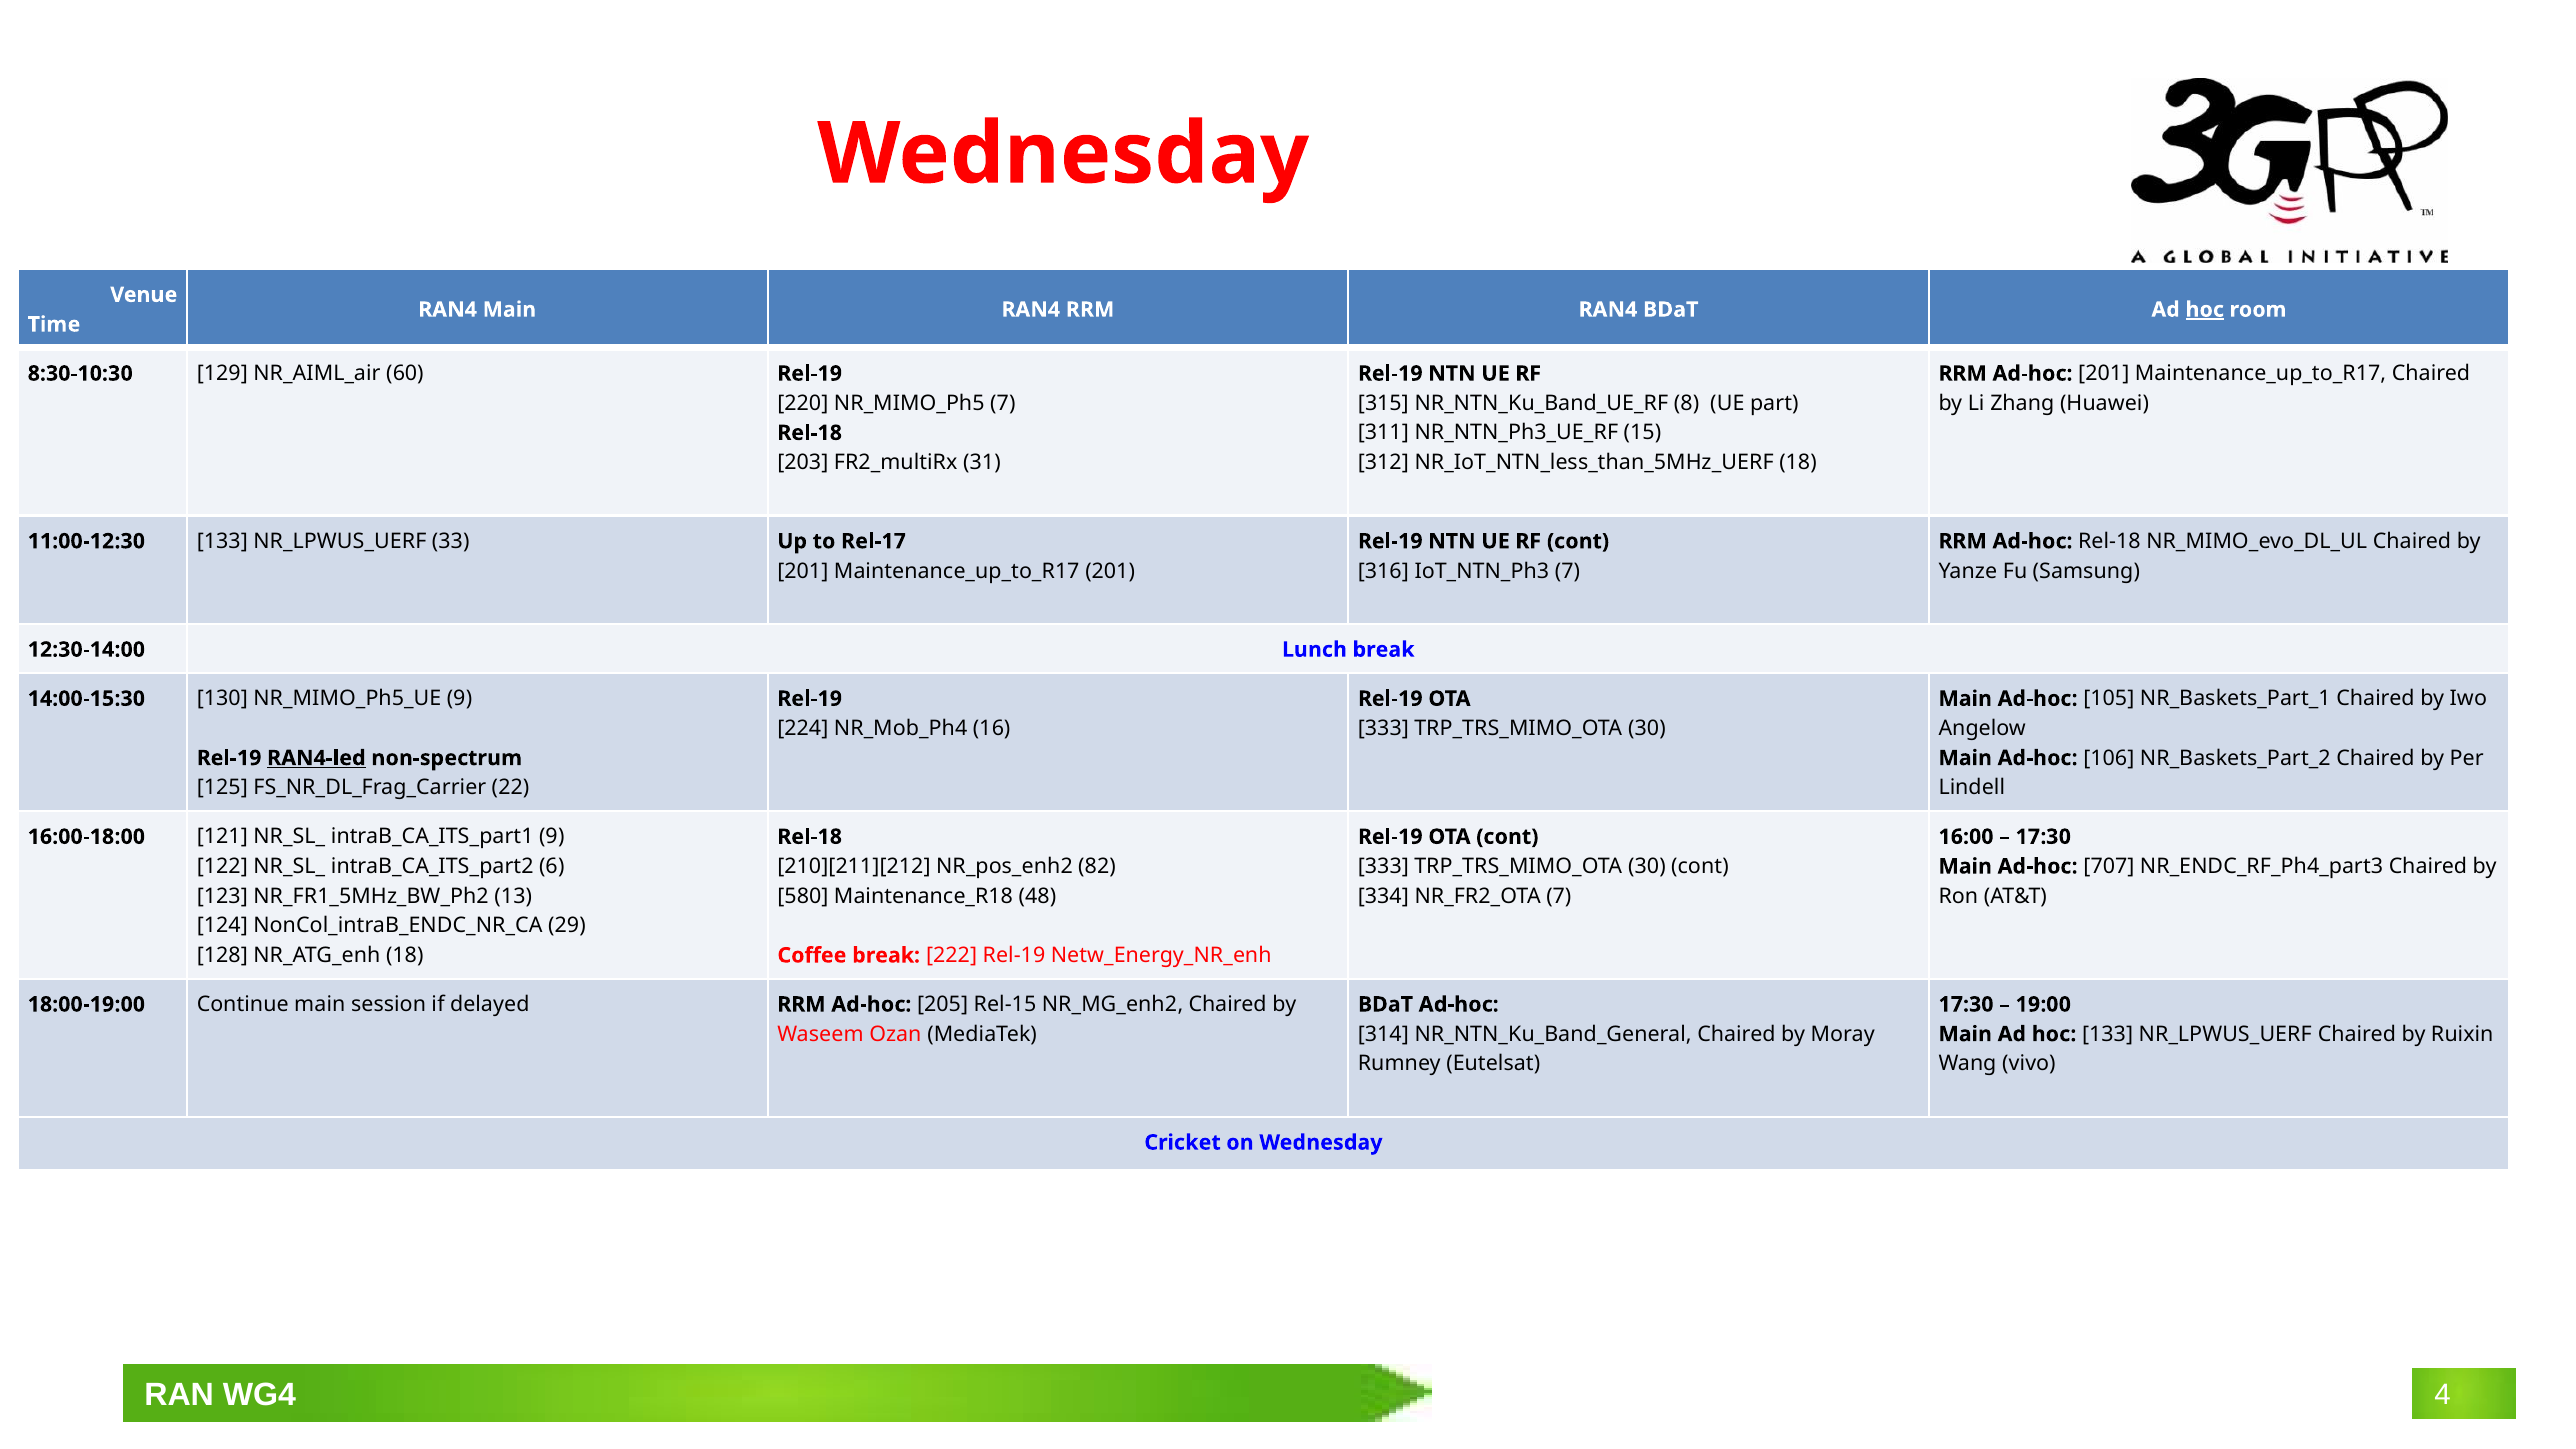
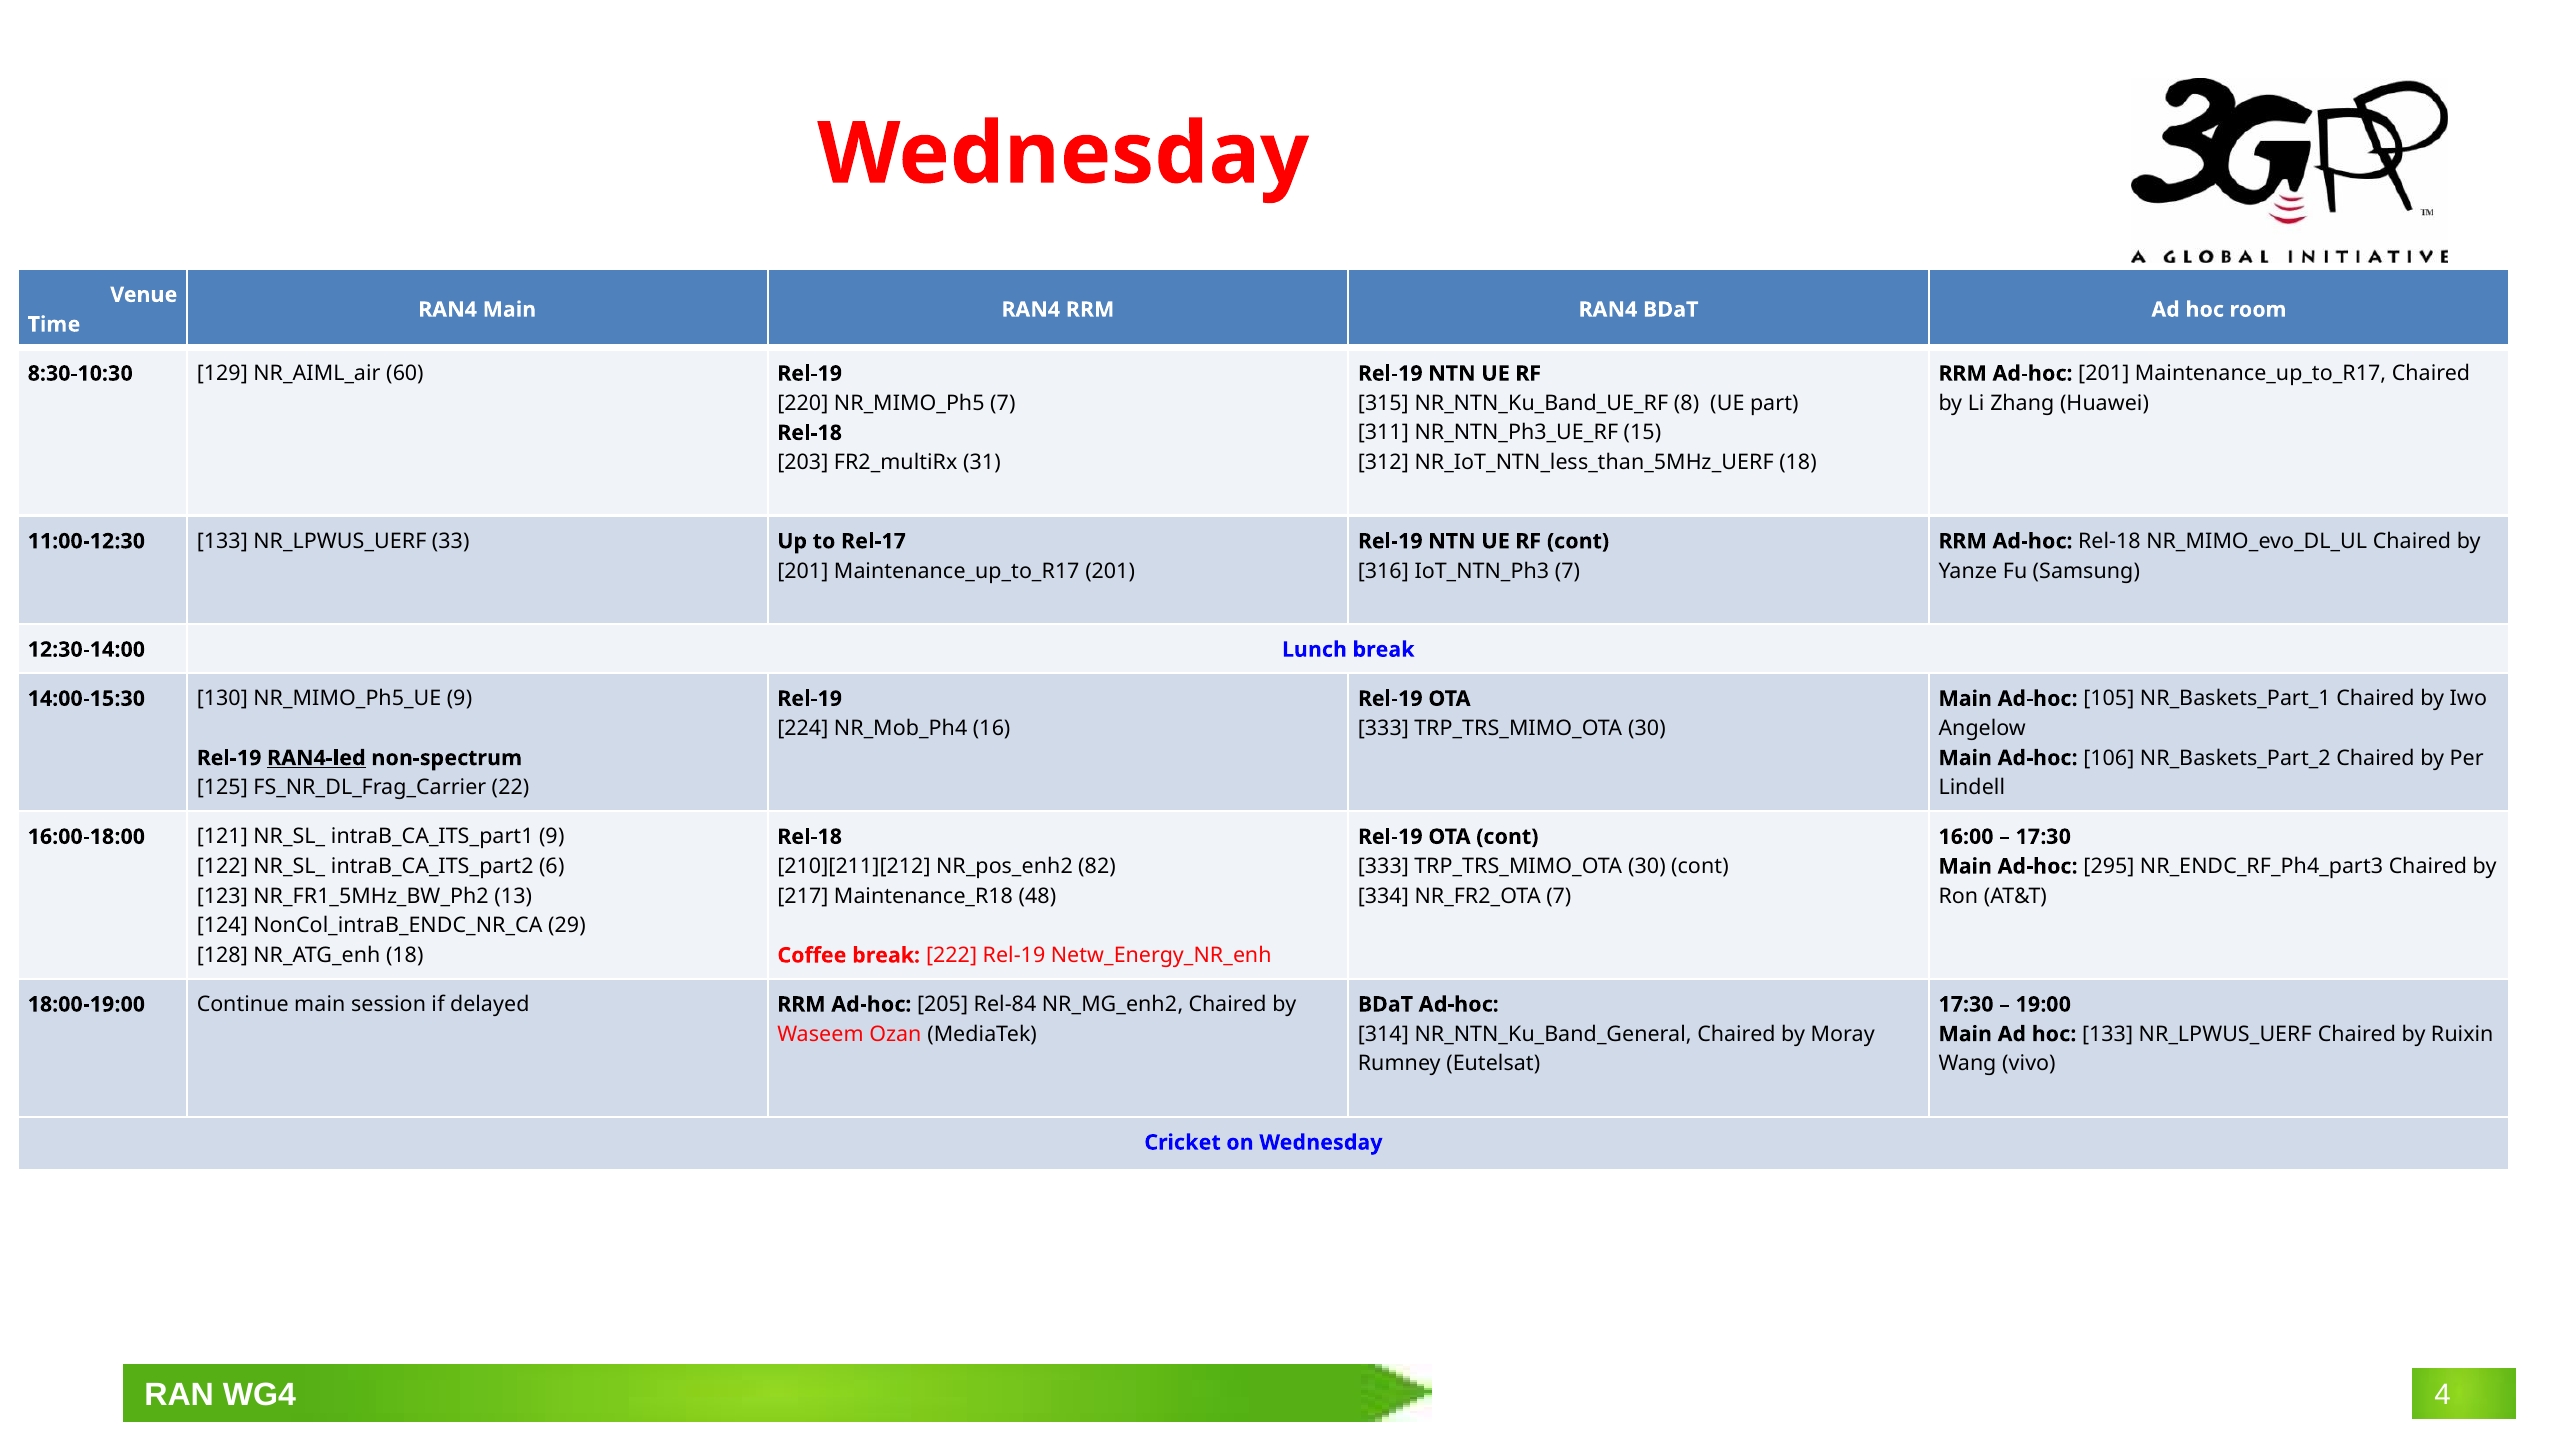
hoc at (2205, 310) underline: present -> none
707: 707 -> 295
580: 580 -> 217
Rel-15: Rel-15 -> Rel-84
